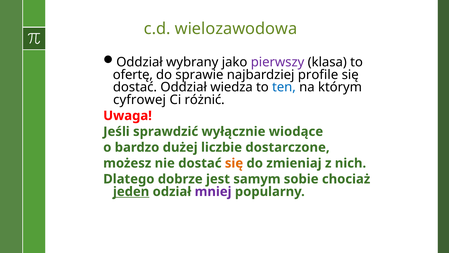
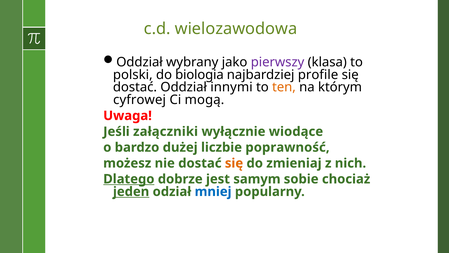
ofertę: ofertę -> polski
sprawie: sprawie -> biologia
wiedza: wiedza -> innymi
ten colour: blue -> orange
różnić: różnić -> mogą
sprawdzić: sprawdzić -> załączniki
dostarczone: dostarczone -> poprawność
Dlatego underline: none -> present
mniej colour: purple -> blue
